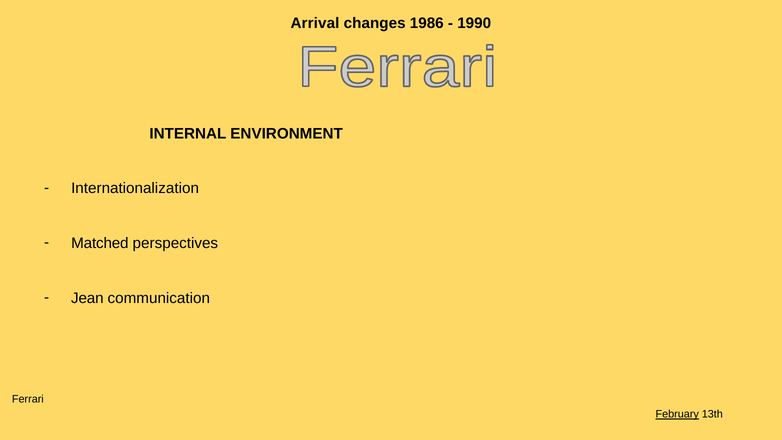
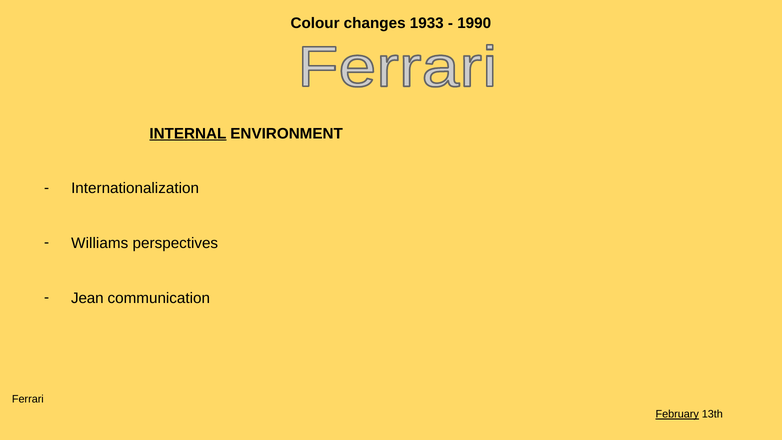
Arrival: Arrival -> Colour
1986: 1986 -> 1933
INTERNAL underline: none -> present
Matched: Matched -> Williams
